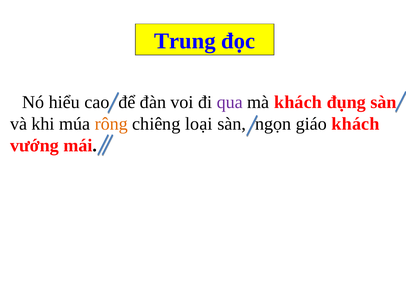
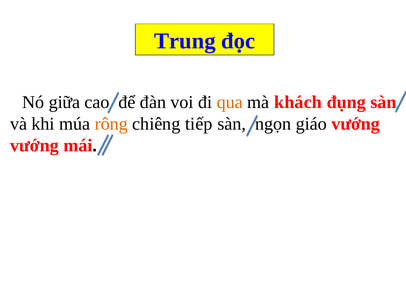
hiểu: hiểu -> giữa
qua colour: purple -> orange
loại: loại -> tiếp
giáo khách: khách -> vướng
